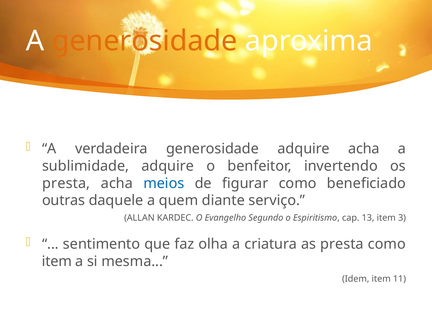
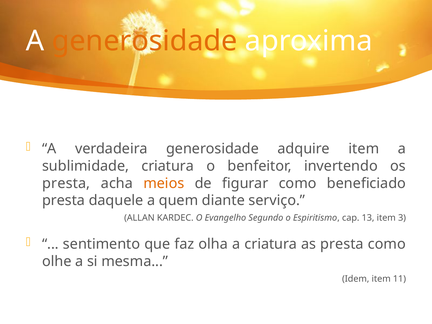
adquire acha: acha -> item
sublimidade adquire: adquire -> criatura
meios colour: blue -> orange
outras at (64, 201): outras -> presta
item at (57, 262): item -> olhe
